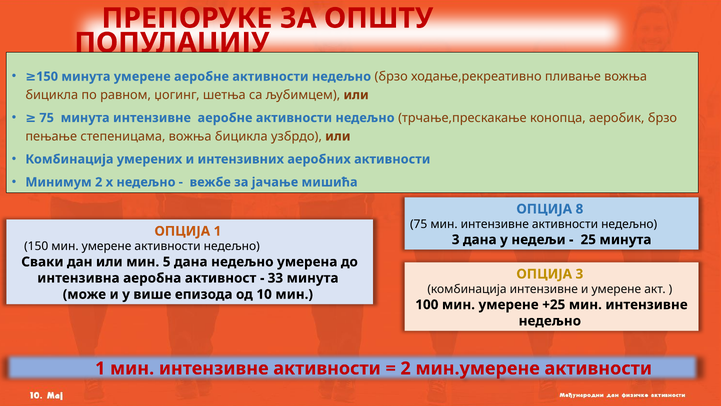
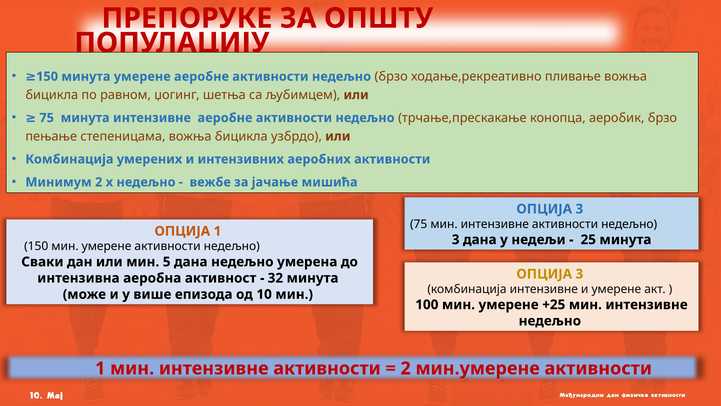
8 at (579, 209): 8 -> 3
33: 33 -> 32
